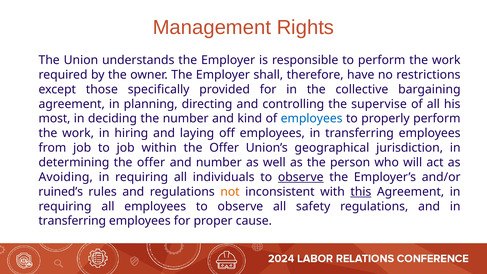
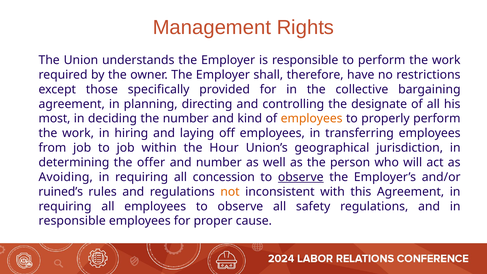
supervise: supervise -> designate
employees at (312, 119) colour: blue -> orange
within the Offer: Offer -> Hour
individuals: individuals -> concession
this underline: present -> none
transferring at (72, 221): transferring -> responsible
